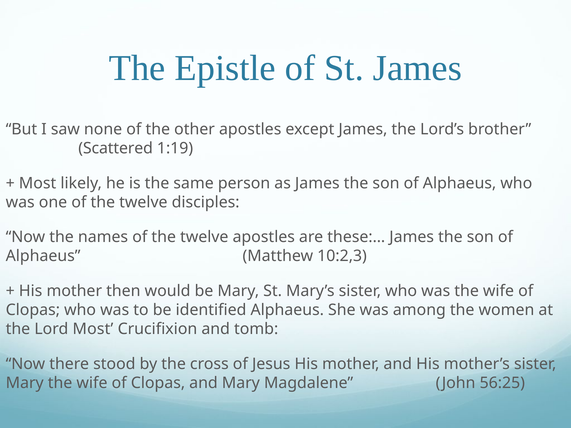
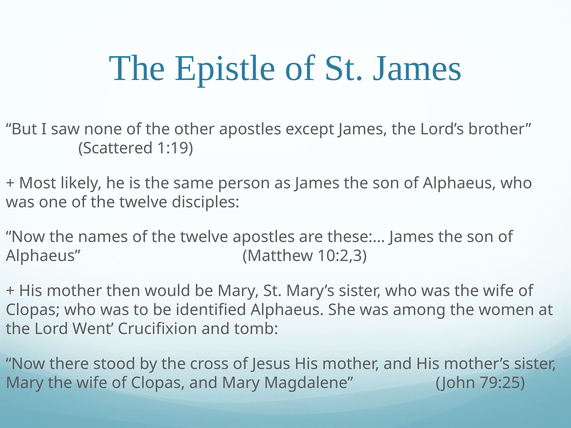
Lord Most: Most -> Went
56:25: 56:25 -> 79:25
